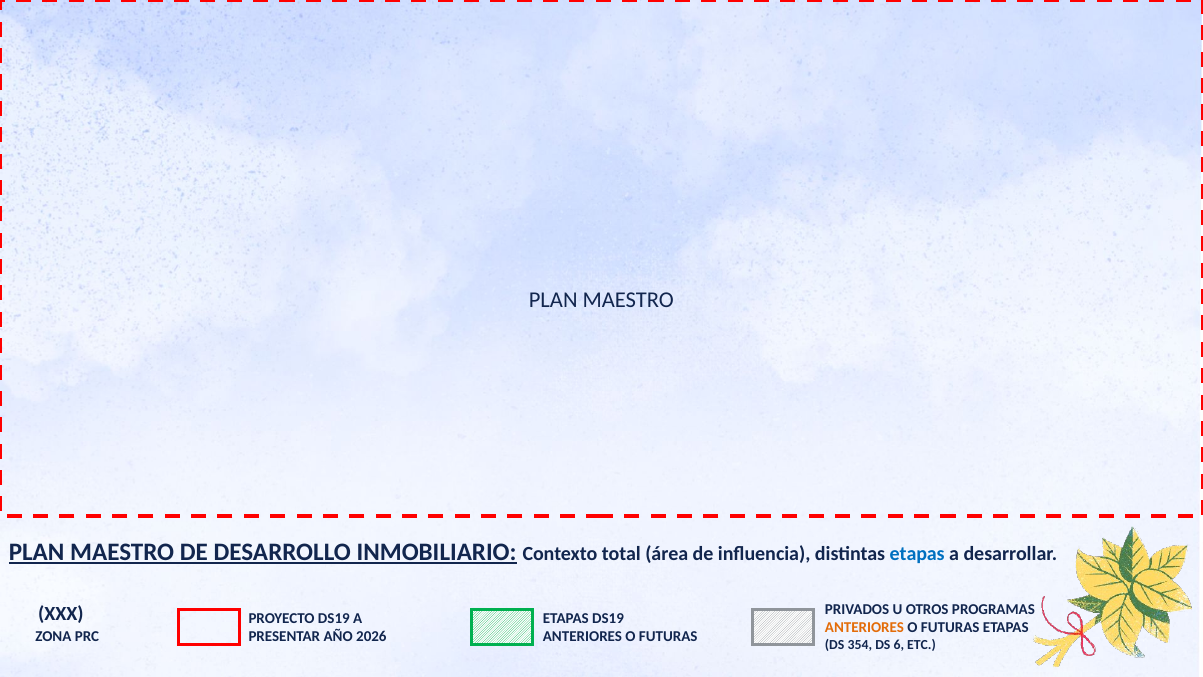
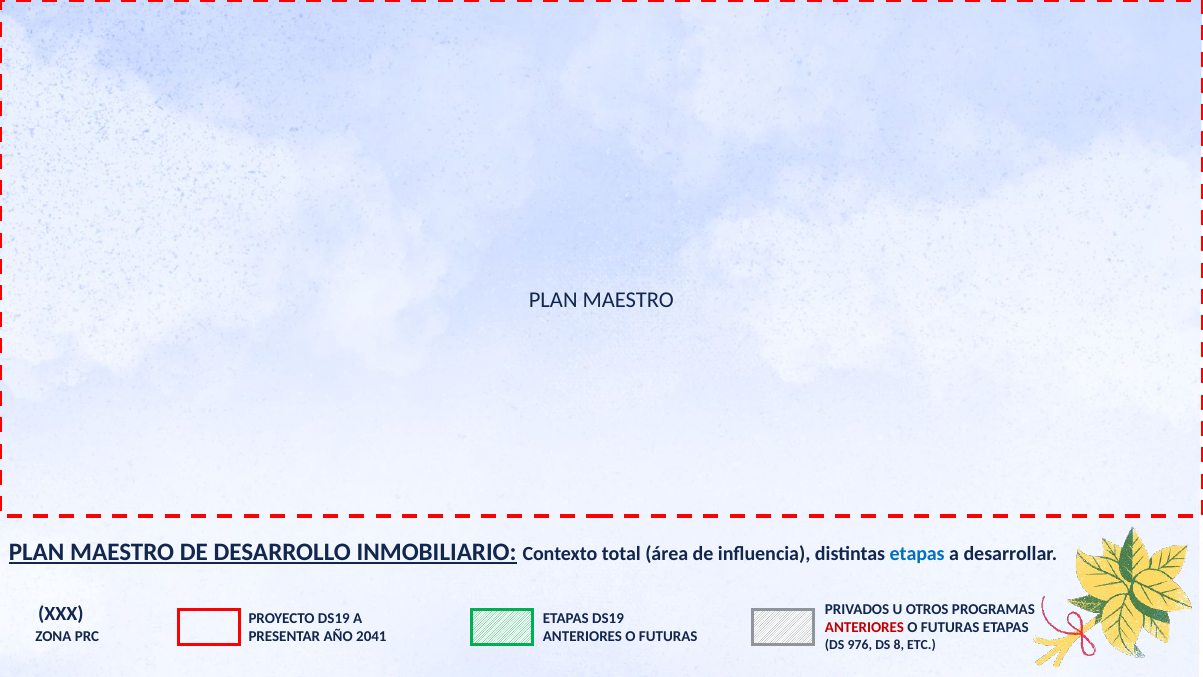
ANTERIORES at (865, 628) colour: orange -> red
2026: 2026 -> 2041
354: 354 -> 976
6: 6 -> 8
